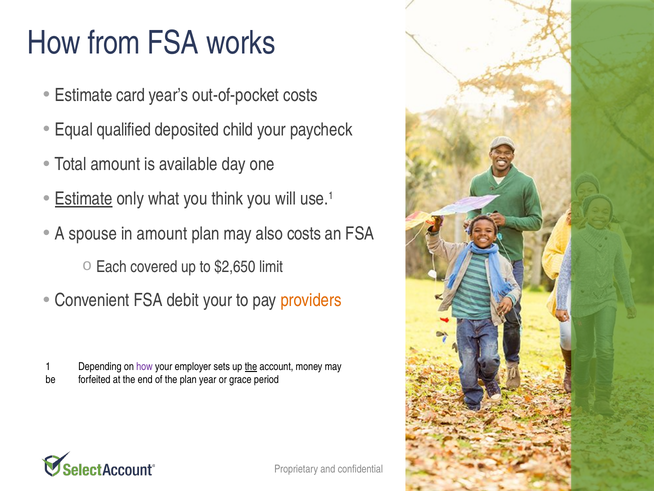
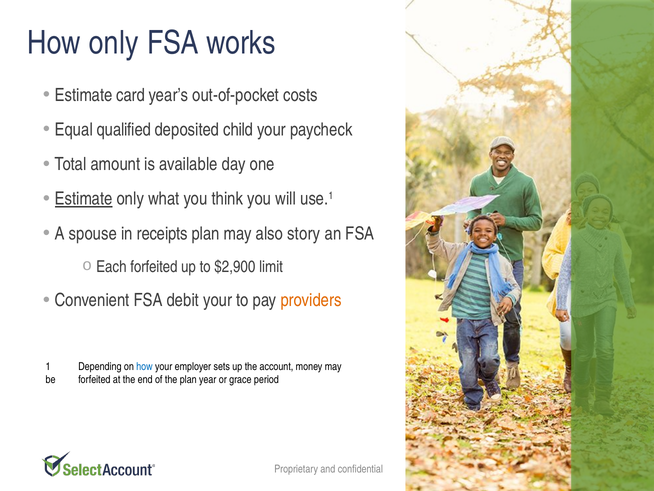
How from: from -> only
in amount: amount -> receipts
also costs: costs -> story
Each covered: covered -> forfeited
$2,650: $2,650 -> $2,900
how at (144, 366) colour: purple -> blue
the at (251, 366) underline: present -> none
